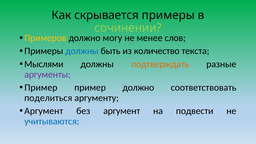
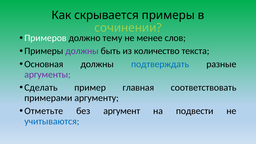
Примеров colour: yellow -> white
могу: могу -> тему
должны at (82, 51) colour: blue -> purple
Мыслями: Мыслями -> Основная
подтверждать colour: orange -> blue
Пример at (41, 87): Пример -> Сделать
пример должно: должно -> главная
поделиться: поделиться -> примерами
Аргумент at (44, 111): Аргумент -> Отметьте
